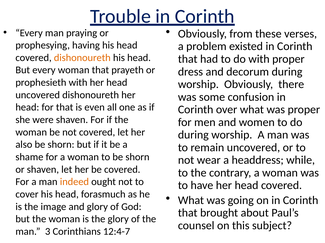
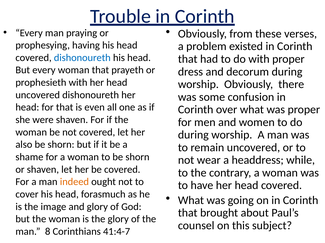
dishonoureth at (82, 58) colour: orange -> blue
3: 3 -> 8
12:4-7: 12:4-7 -> 41:4-7
